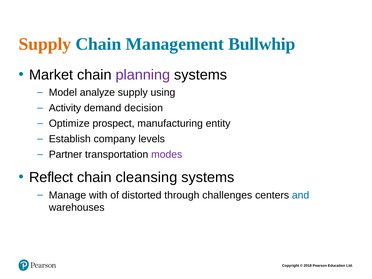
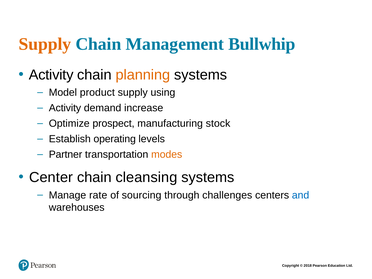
Market at (51, 75): Market -> Activity
planning colour: purple -> orange
analyze: analyze -> product
decision: decision -> increase
entity: entity -> stock
company: company -> operating
modes colour: purple -> orange
Reflect: Reflect -> Center
with: with -> rate
distorted: distorted -> sourcing
